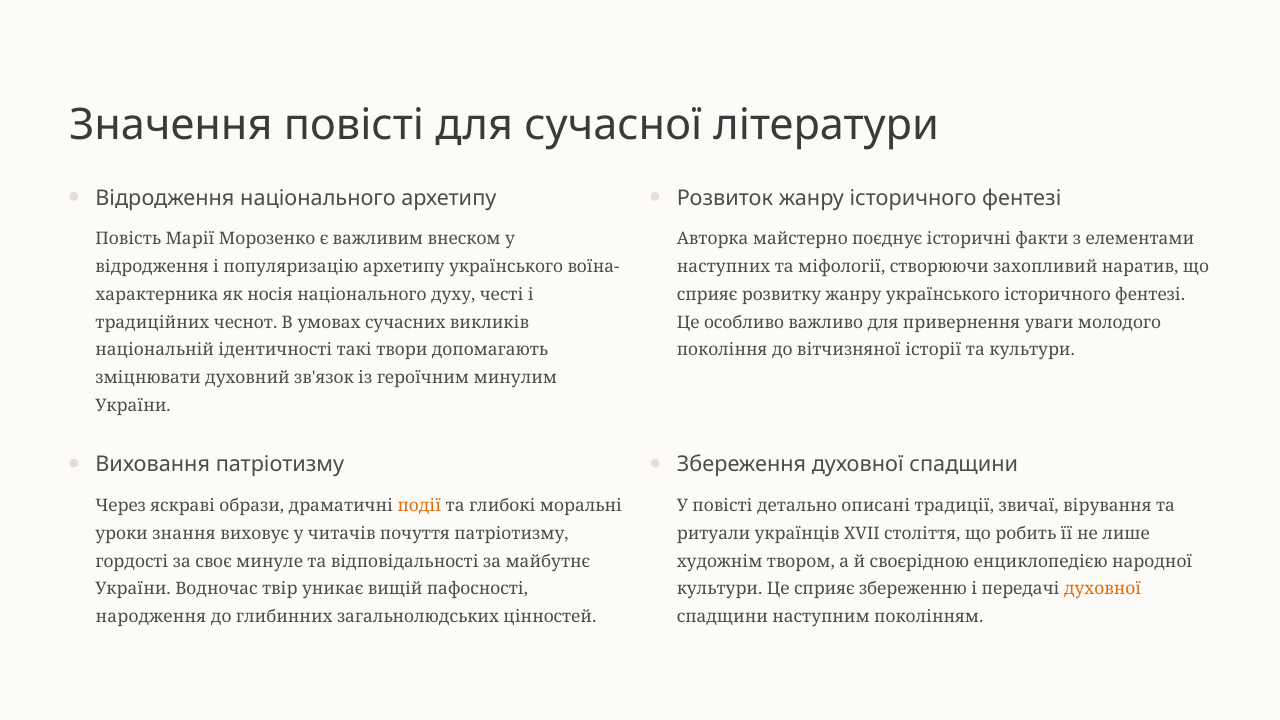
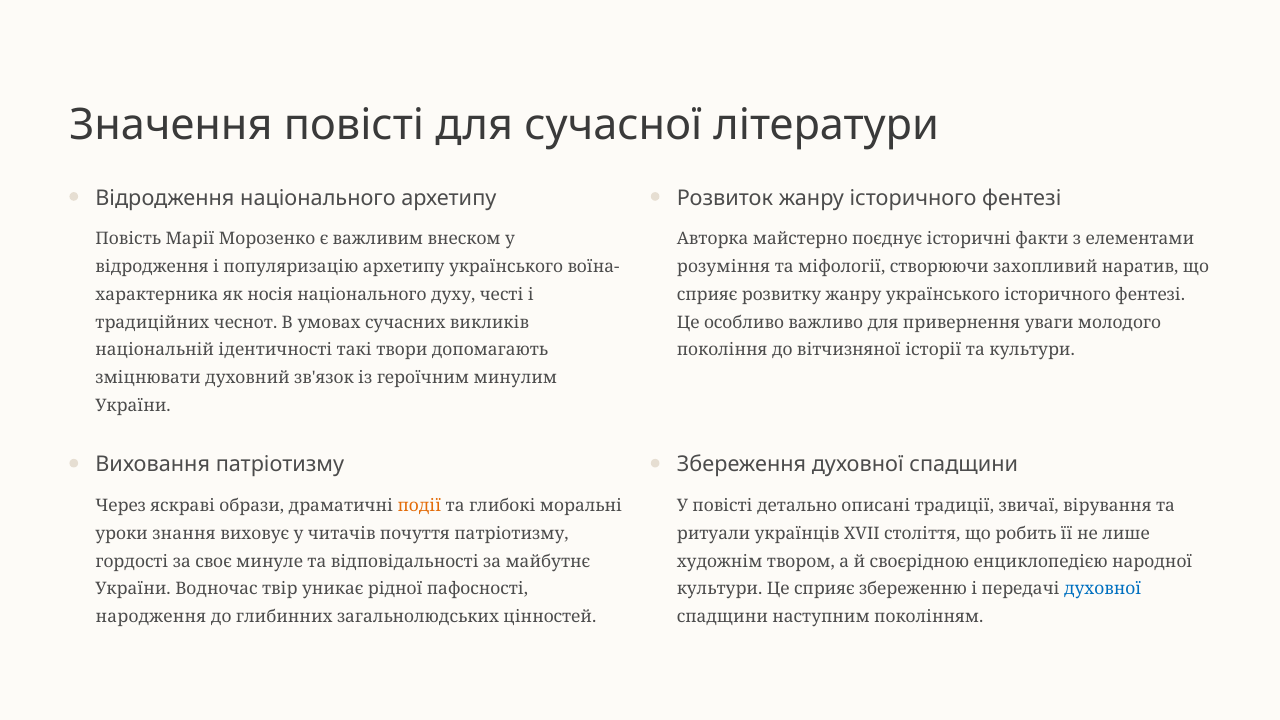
наступних: наступних -> розуміння
вищій: вищій -> рідної
духовної at (1103, 589) colour: orange -> blue
